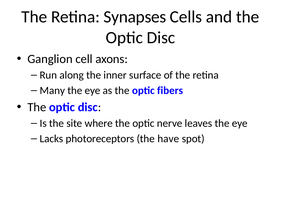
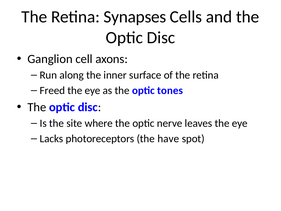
Many: Many -> Freed
fibers: fibers -> tones
